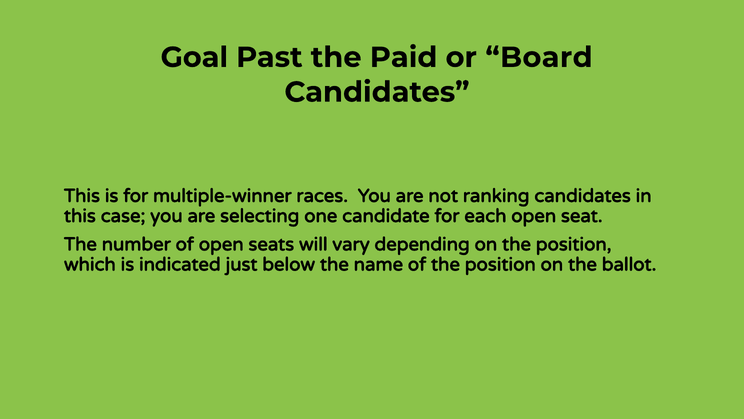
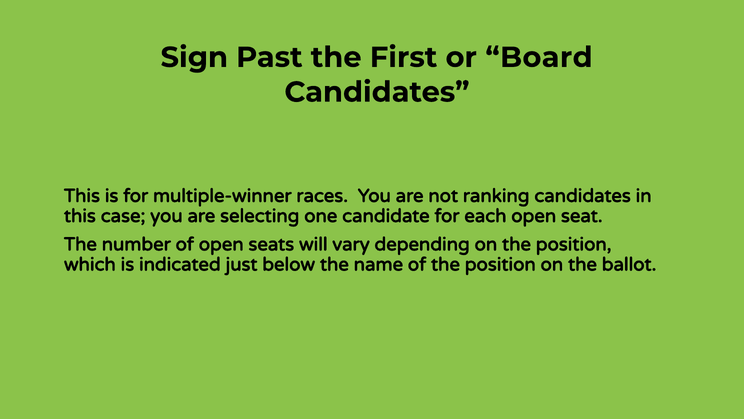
Goal: Goal -> Sign
Paid: Paid -> First
